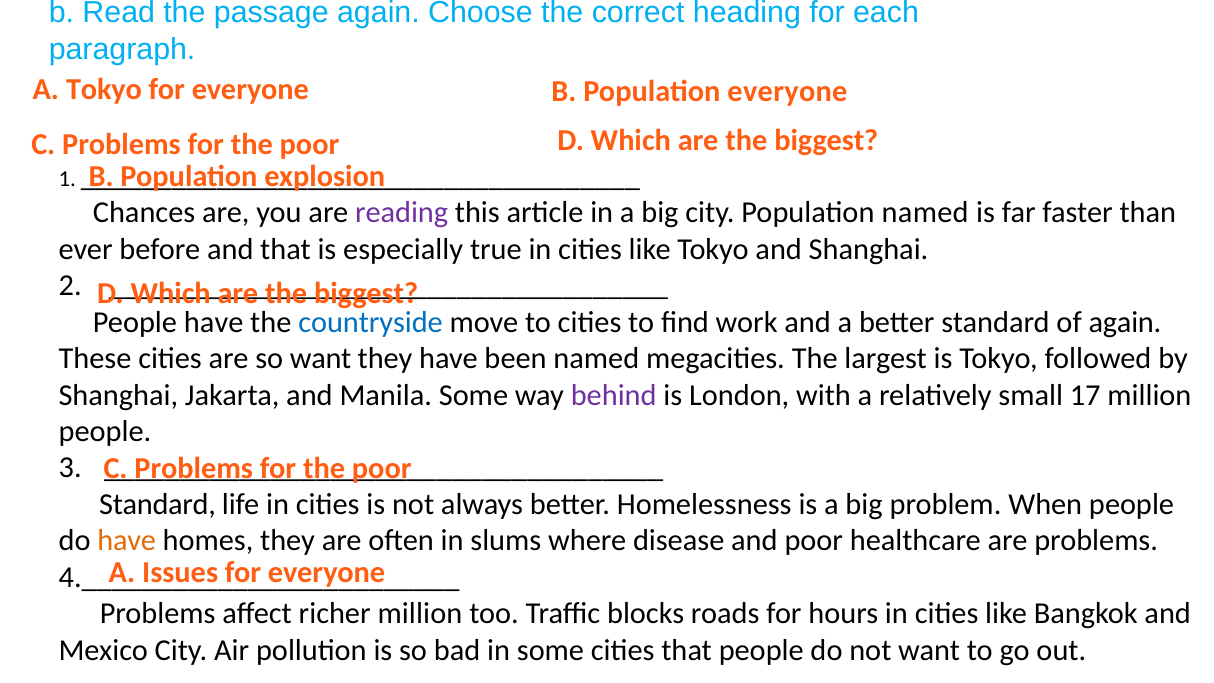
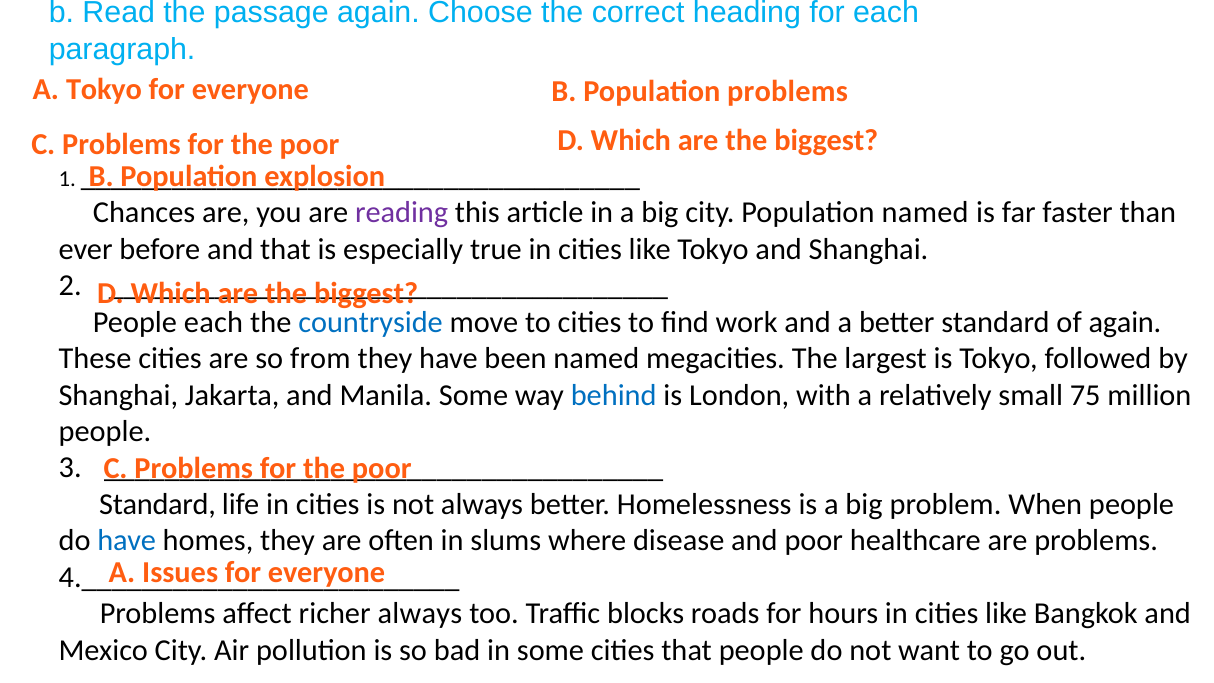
Population everyone: everyone -> problems
People have: have -> each
so want: want -> from
behind colour: purple -> blue
17: 17 -> 75
have at (127, 541) colour: orange -> blue
richer million: million -> always
